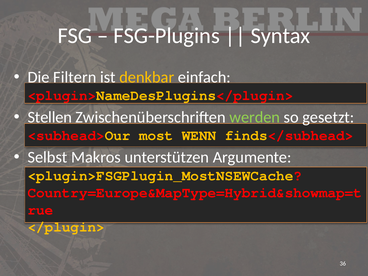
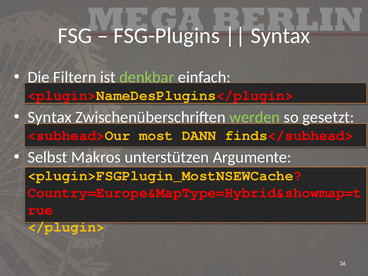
denkbar colour: yellow -> light green
Stellen at (50, 117): Stellen -> Syntax
WENN: WENN -> DANN
